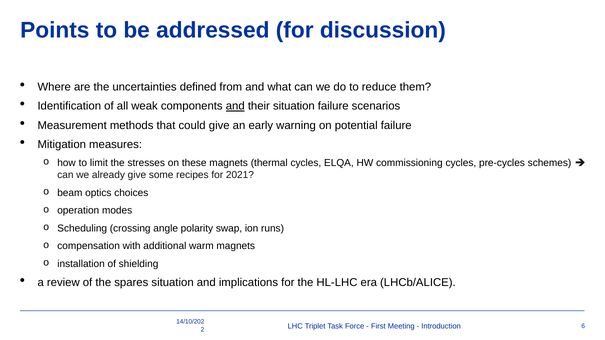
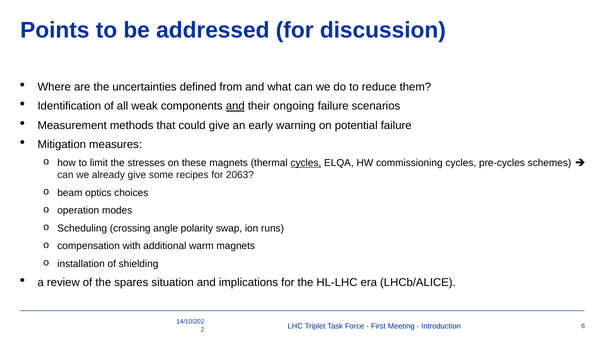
their situation: situation -> ongoing
cycles at (306, 163) underline: none -> present
2021: 2021 -> 2063
